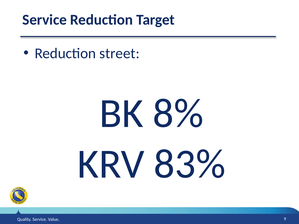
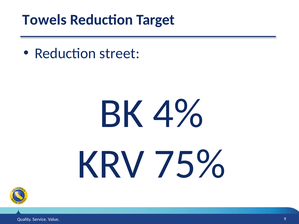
Service at (45, 20): Service -> Towels
8%: 8% -> 4%
83%: 83% -> 75%
